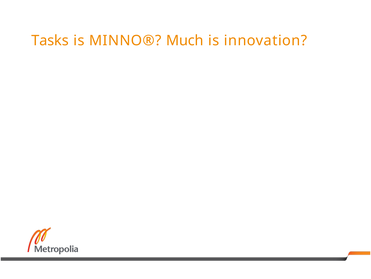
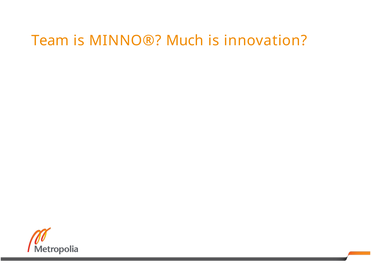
Tasks: Tasks -> Team
